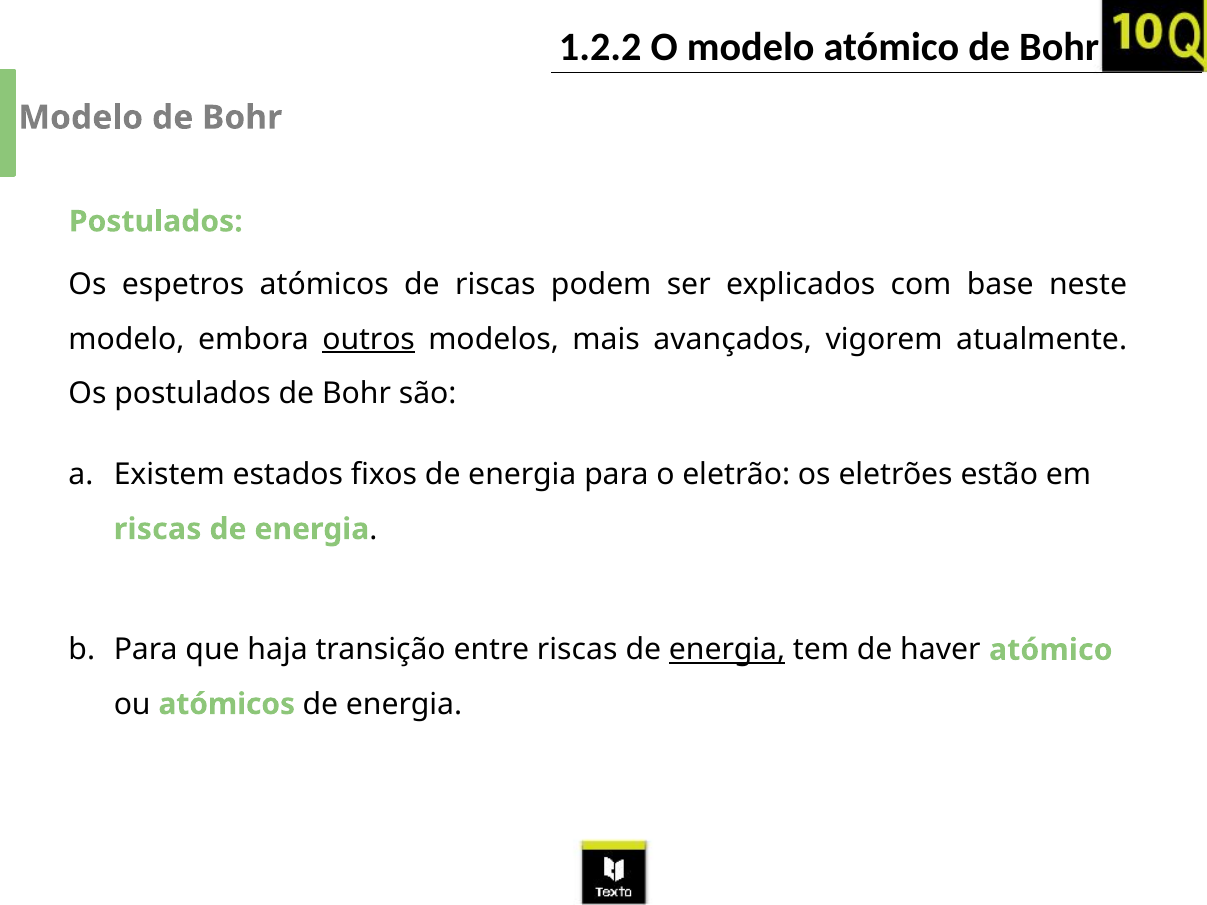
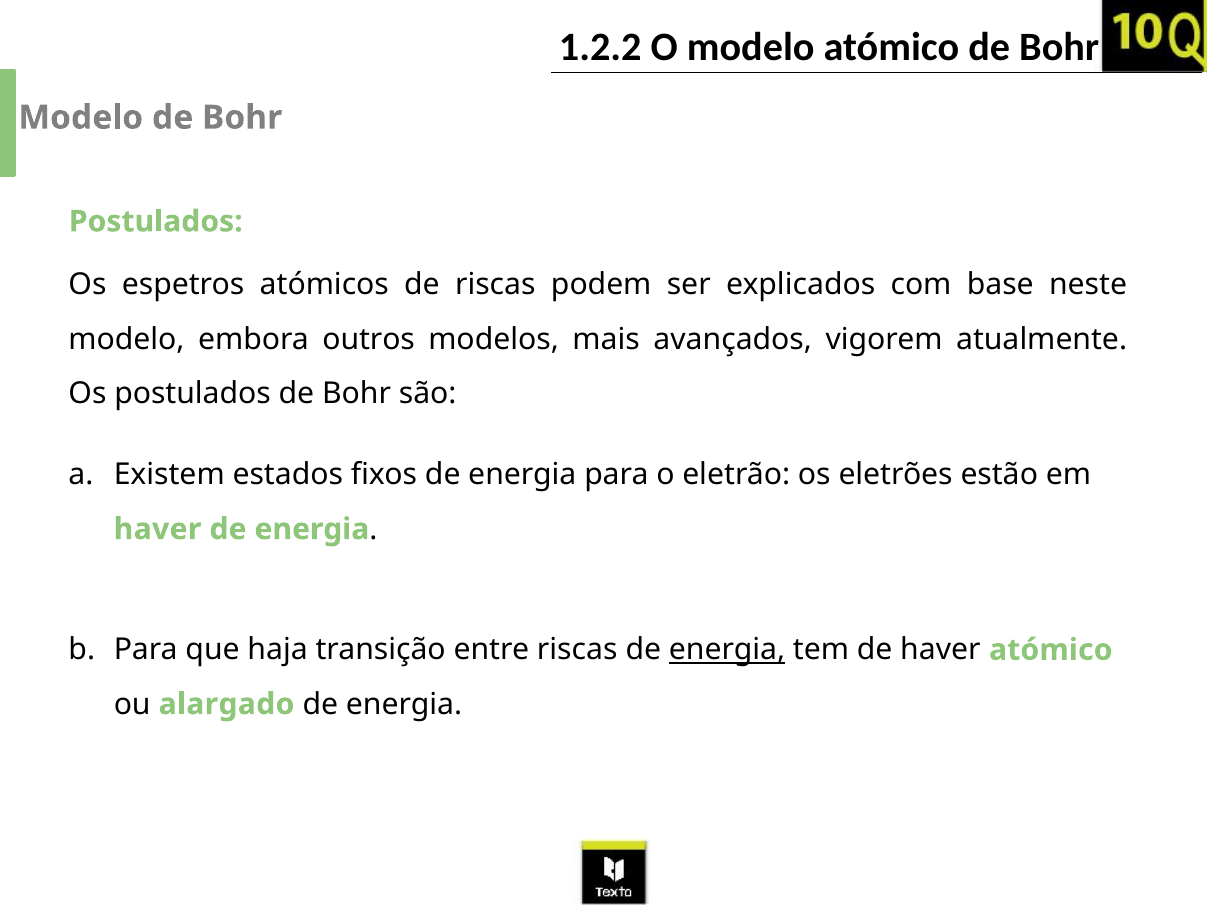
outros underline: present -> none
riscas at (158, 529): riscas -> haver
ou atómicos: atómicos -> alargado
